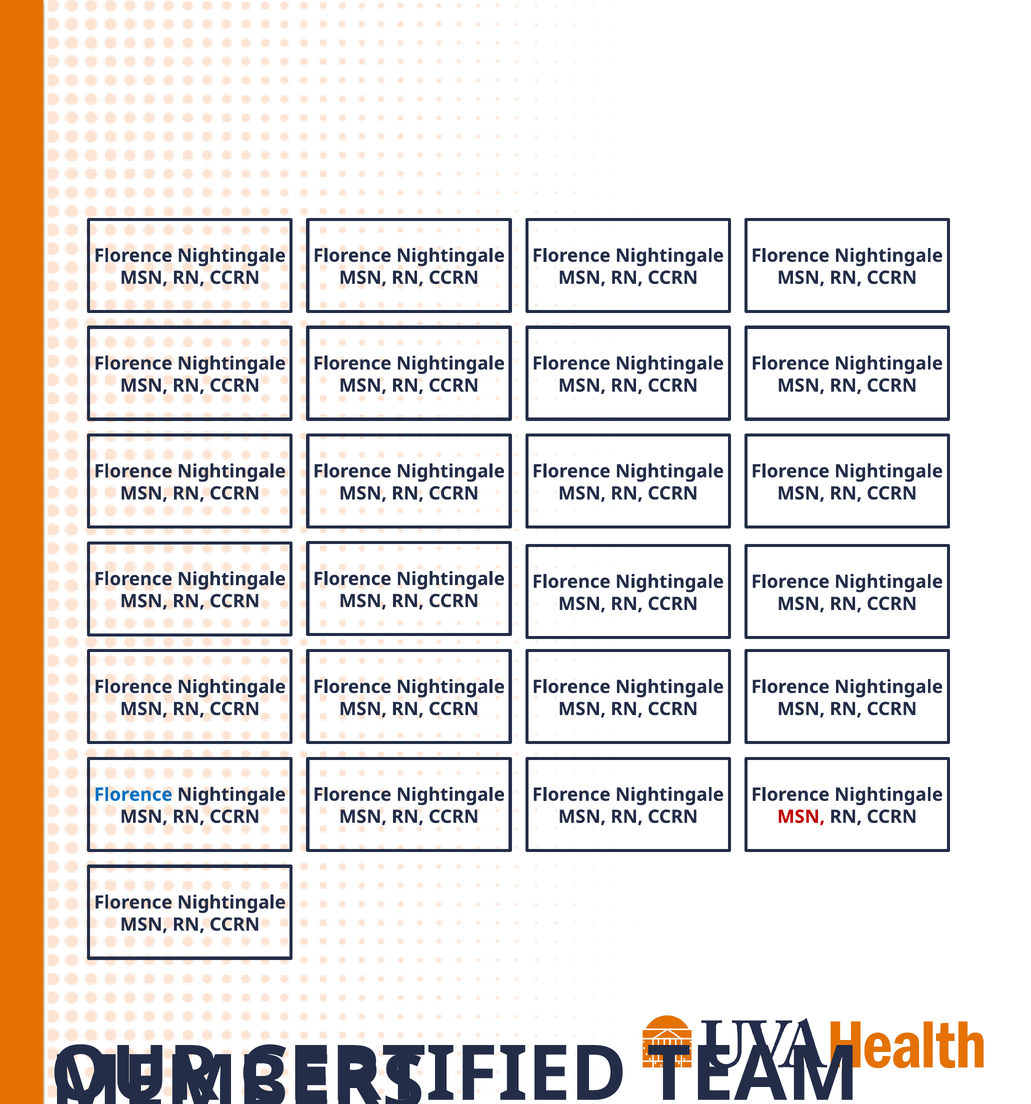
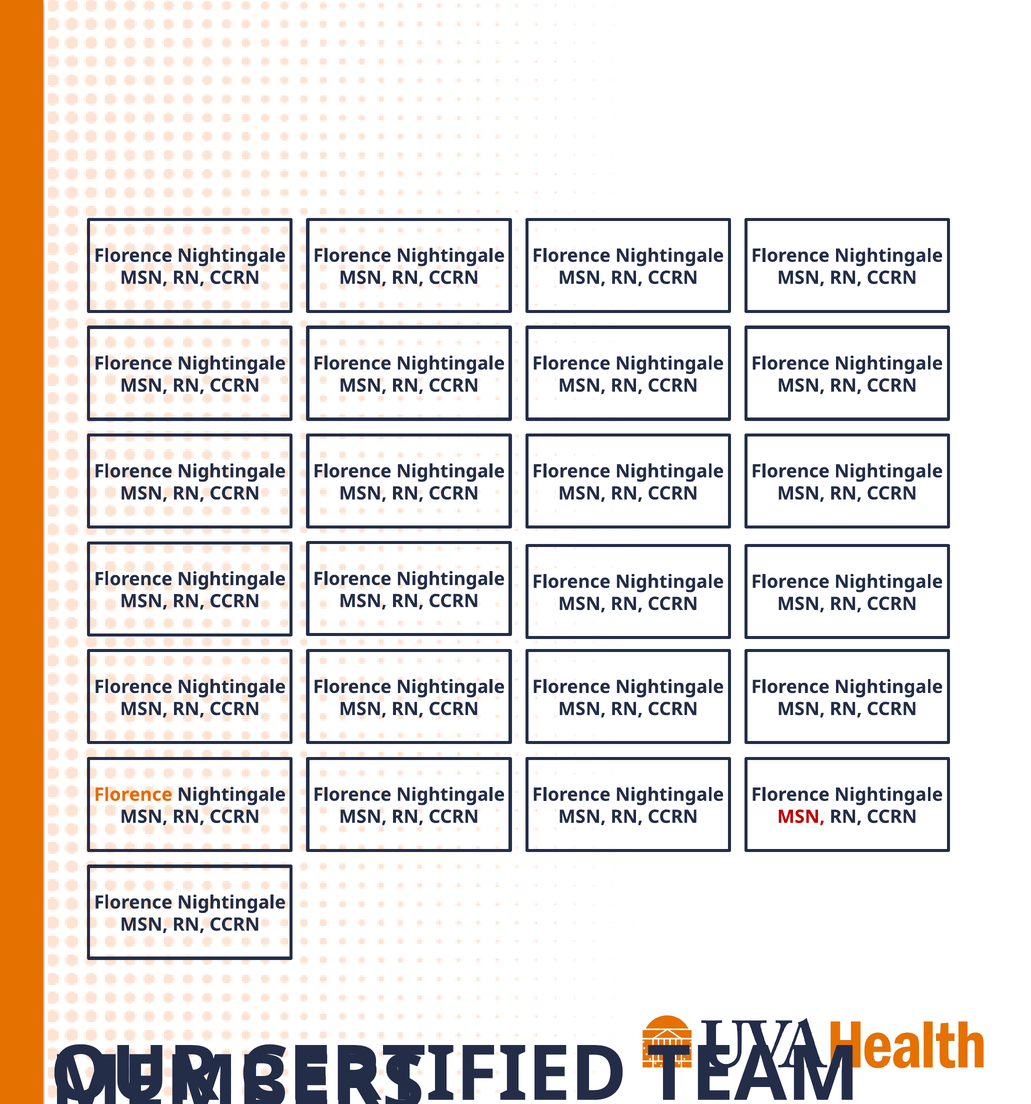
Florence at (133, 795) colour: blue -> orange
